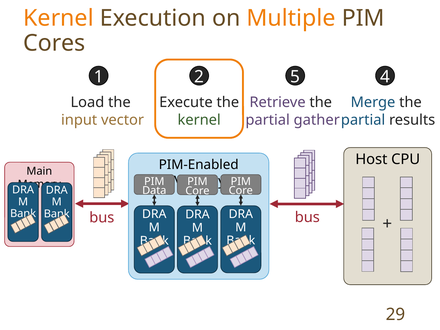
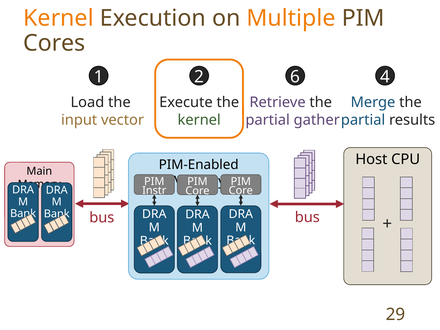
5: 5 -> 6
Data: Data -> Instr
